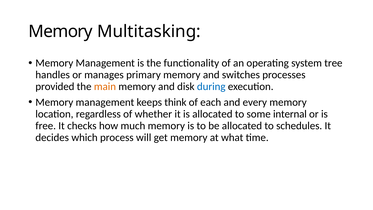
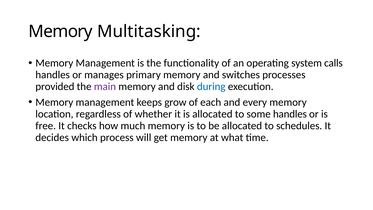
tree: tree -> calls
main colour: orange -> purple
think: think -> grow
some internal: internal -> handles
